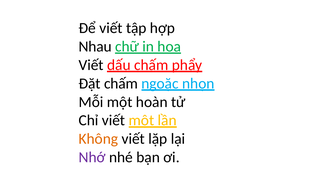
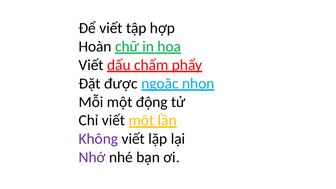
Nhau: Nhau -> Hoàn
Đặt chấm: chấm -> được
hoàn: hoàn -> động
Không colour: orange -> purple
